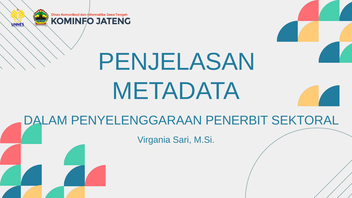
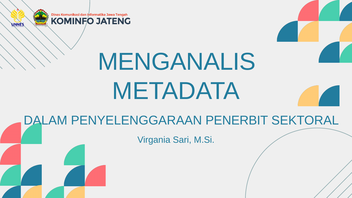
PENJELASAN: PENJELASAN -> MENGANALIS
